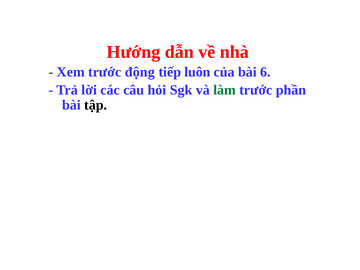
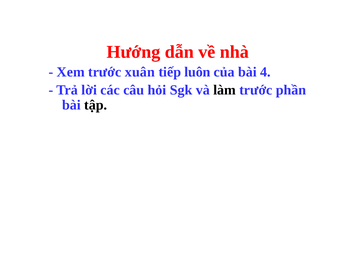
động: động -> xuân
6: 6 -> 4
làm colour: green -> black
